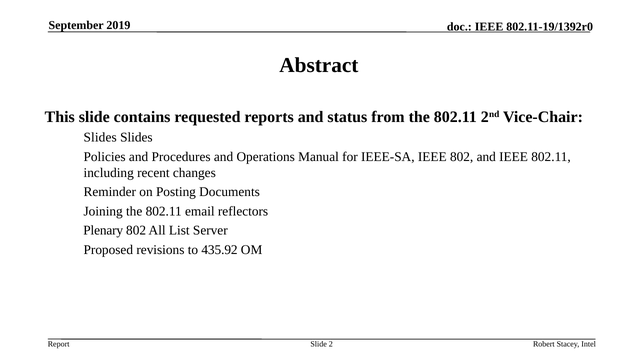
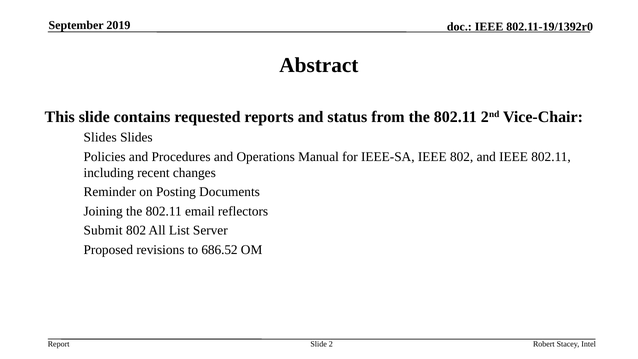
Plenary: Plenary -> Submit
435.92: 435.92 -> 686.52
